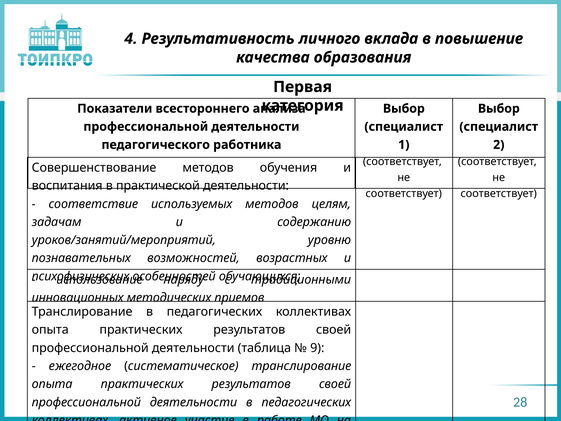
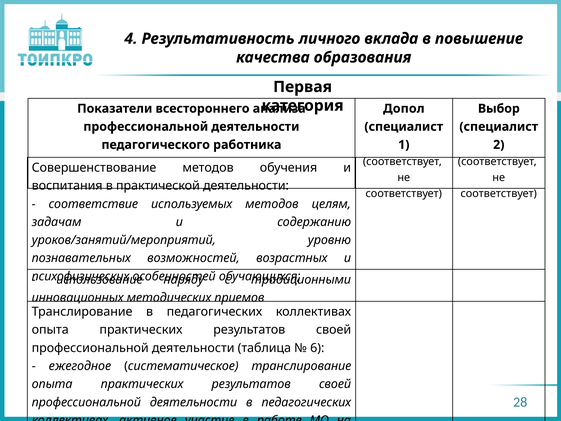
Выбор at (404, 109): Выбор -> Допол
9: 9 -> 6
